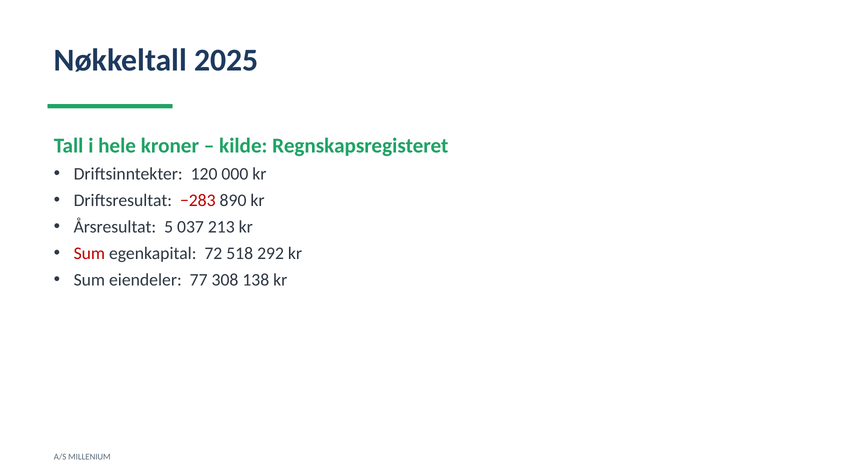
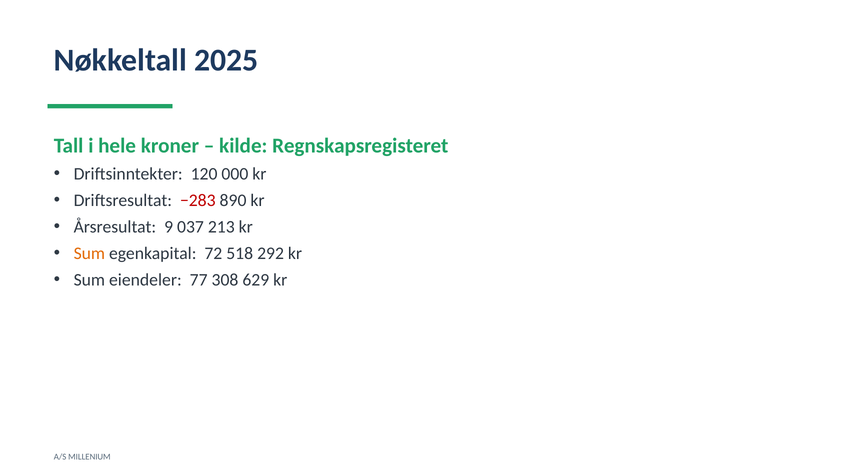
5: 5 -> 9
Sum at (89, 253) colour: red -> orange
138: 138 -> 629
